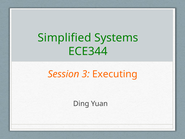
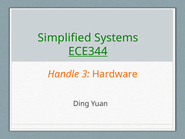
ECE344 underline: none -> present
Session: Session -> Handle
Executing: Executing -> Hardware
